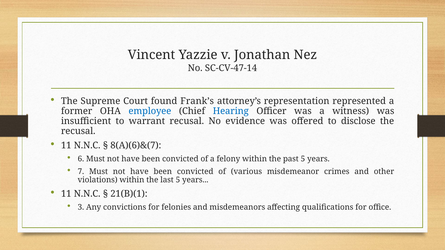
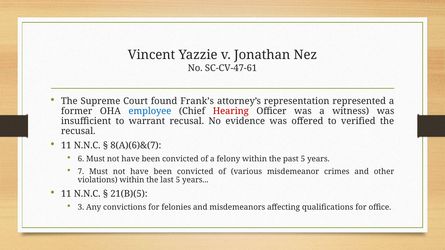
SC-CV-47-14: SC-CV-47-14 -> SC-CV-47-61
Hearing colour: blue -> red
disclose: disclose -> verified
21(B)(1: 21(B)(1 -> 21(B)(5
